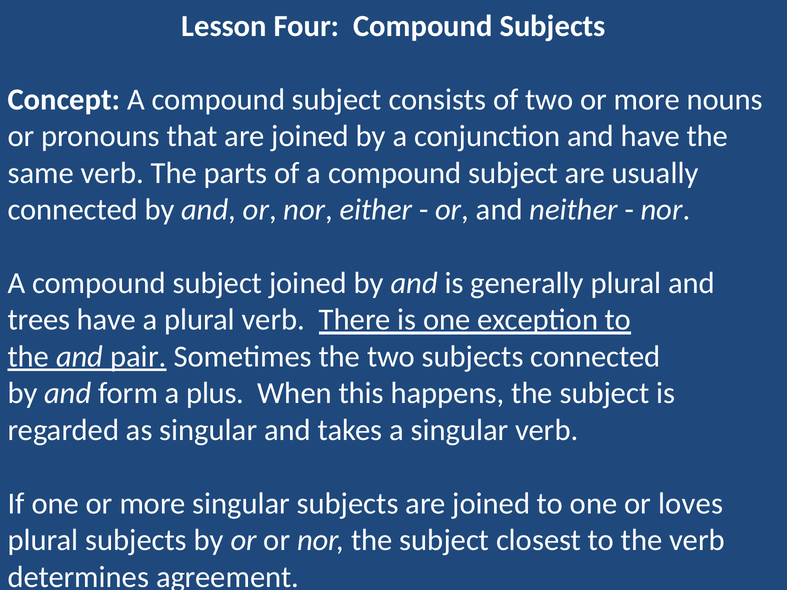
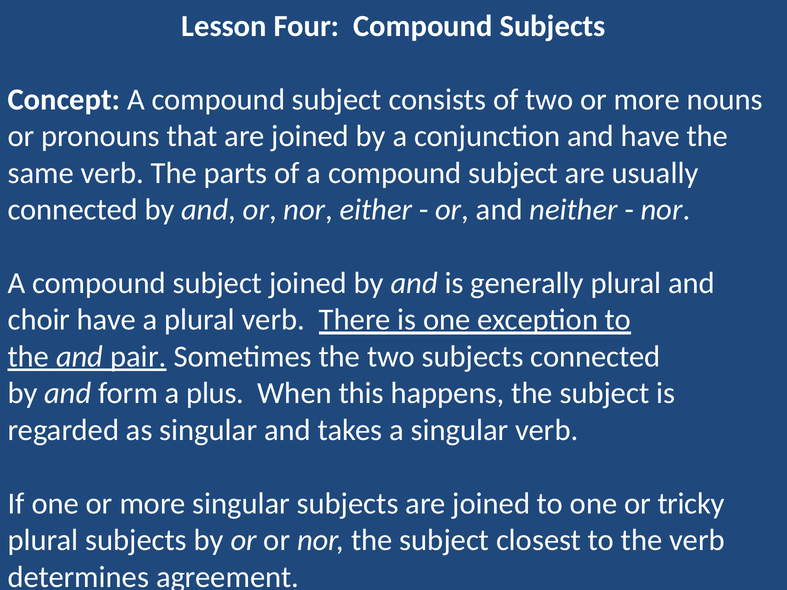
trees: trees -> choir
loves: loves -> tricky
